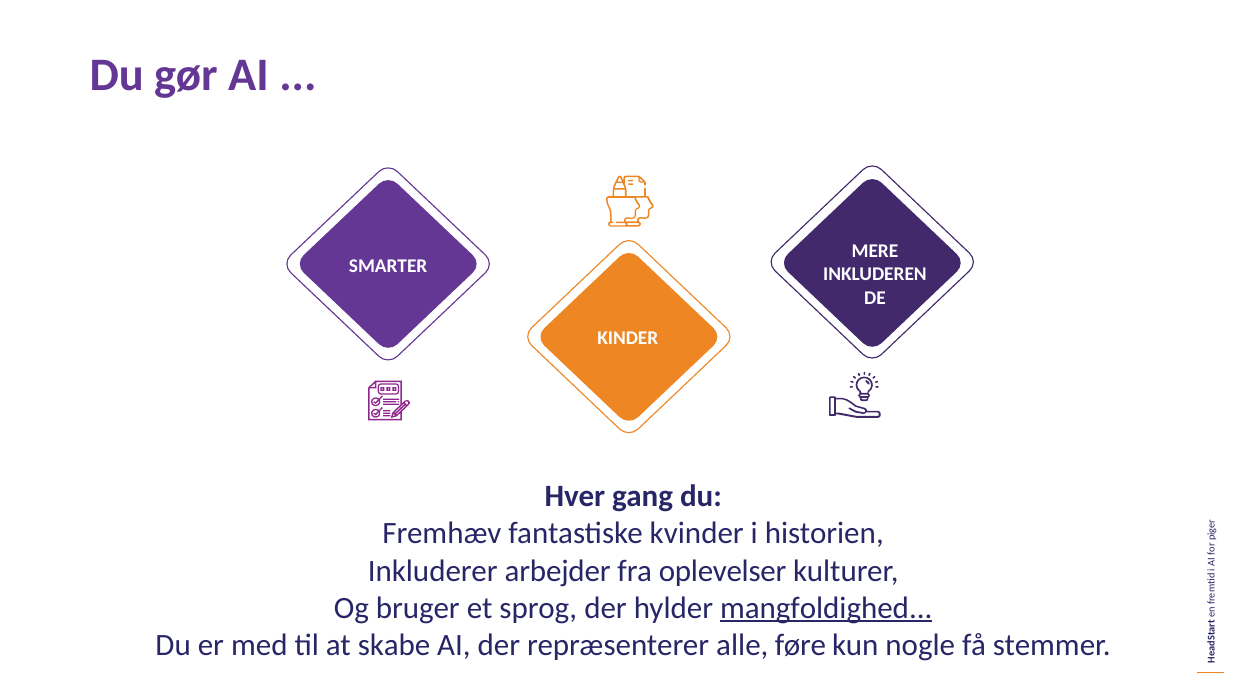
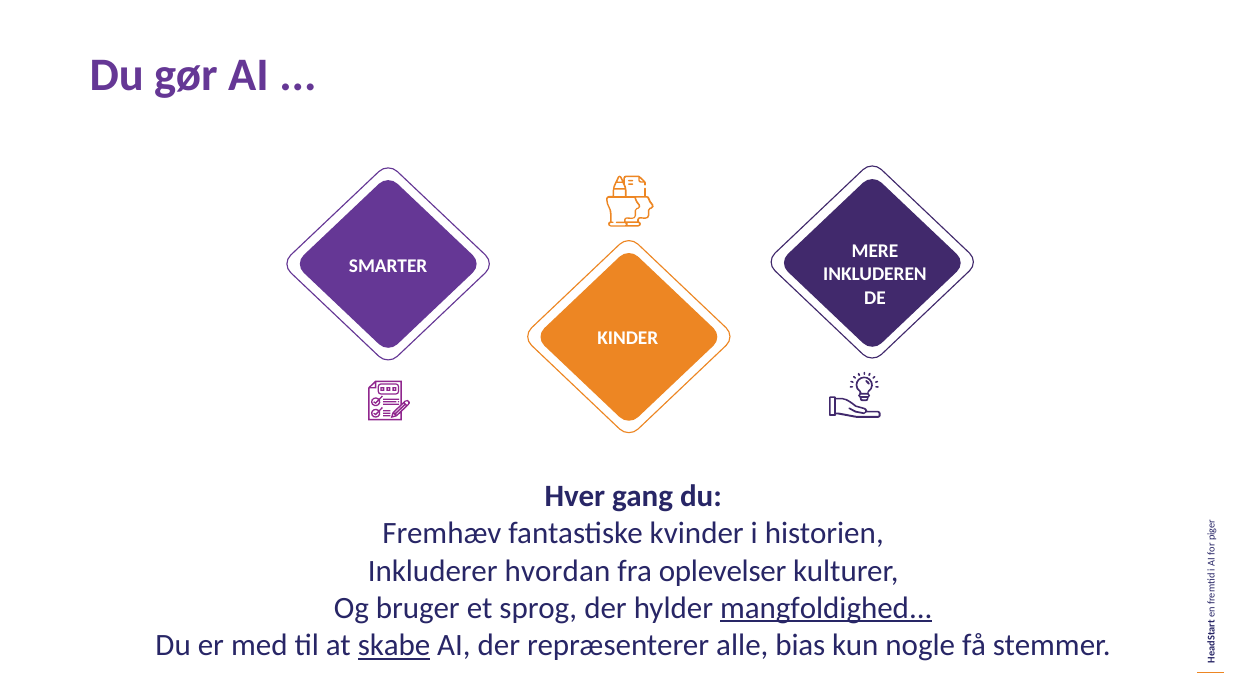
arbejder: arbejder -> hvordan
skabe underline: none -> present
føre: føre -> bias
